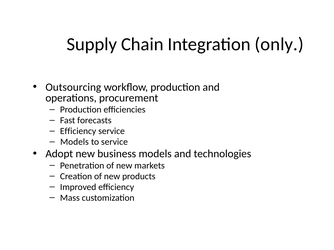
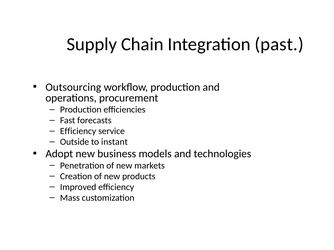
only: only -> past
Models at (74, 142): Models -> Outside
to service: service -> instant
